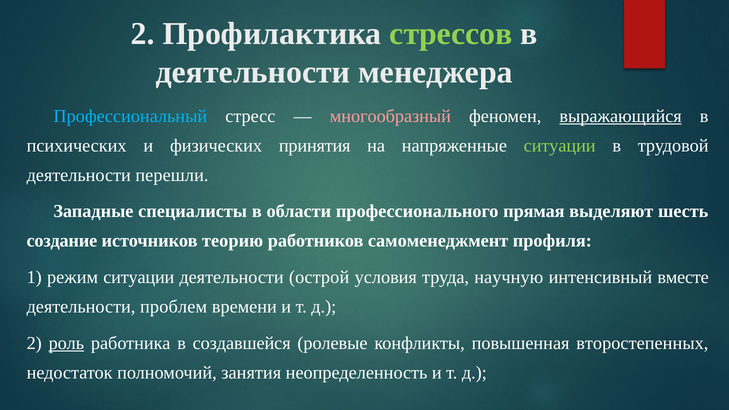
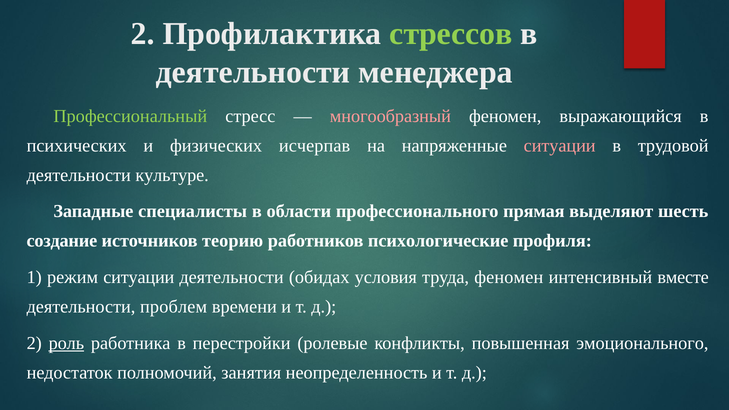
Профессиональный colour: light blue -> light green
выражающийся underline: present -> none
принятия: принятия -> исчерпав
ситуации at (560, 146) colour: light green -> pink
перешли: перешли -> культуре
самоменеджмент: самоменеджмент -> психологические
острой: острой -> обидах
труда научную: научную -> феномен
создавшейся: создавшейся -> перестройки
второстепенных: второстепенных -> эмоционального
